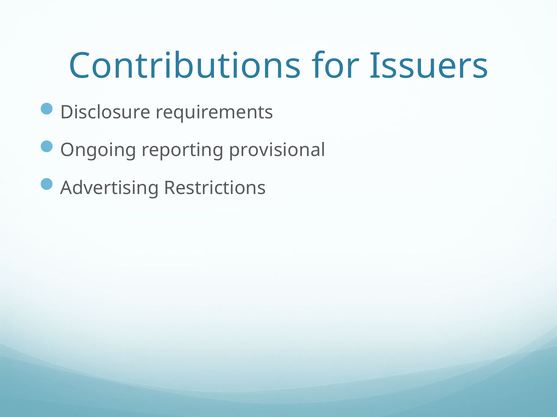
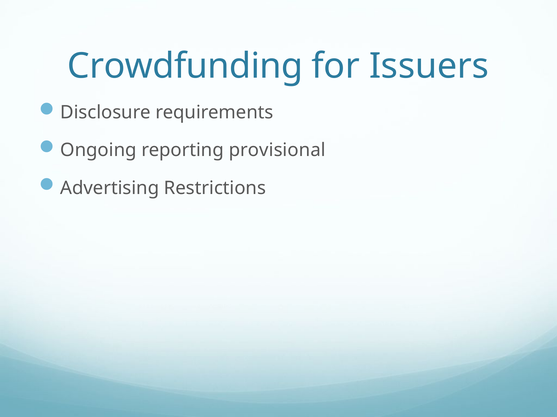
Contributions: Contributions -> Crowdfunding
